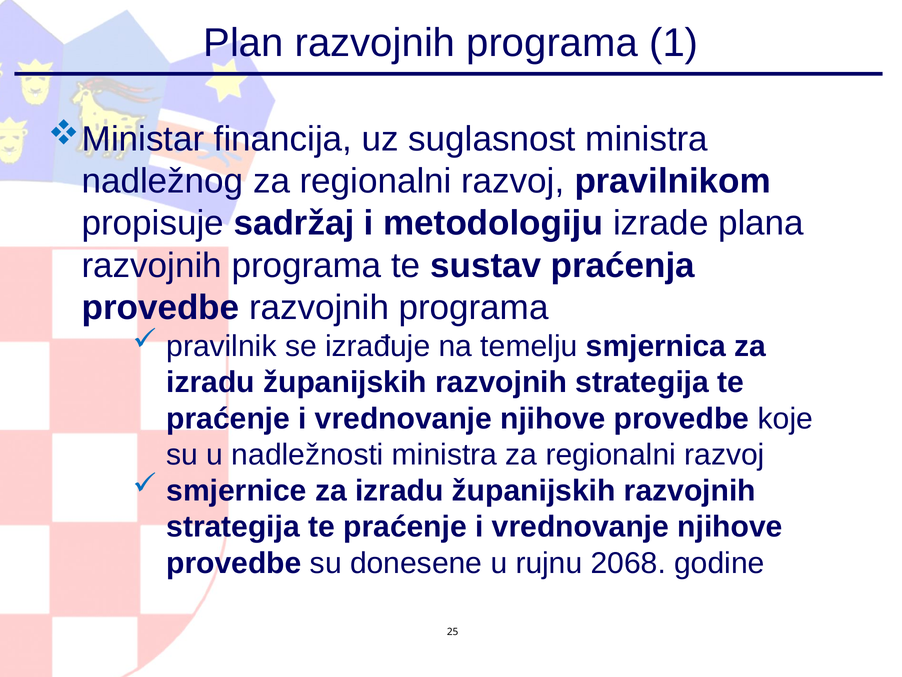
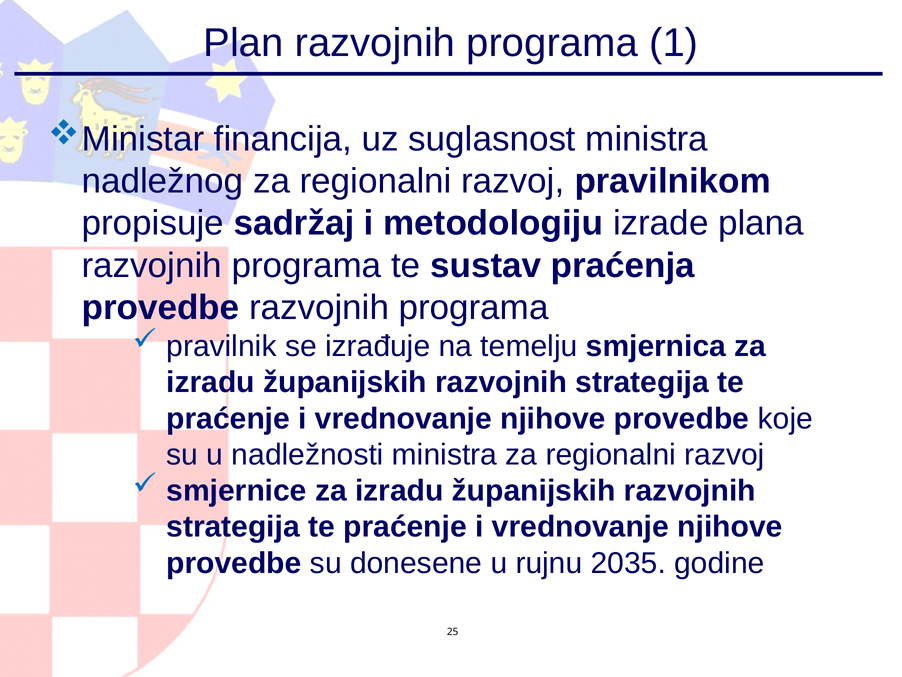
2068: 2068 -> 2035
